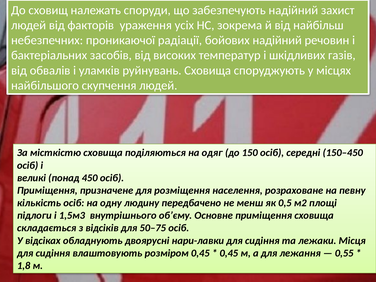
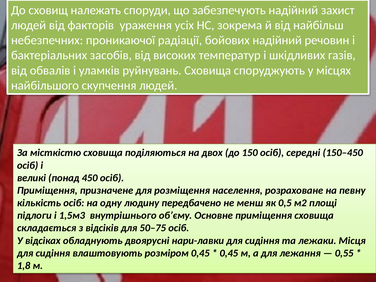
одяг: одяг -> двох
